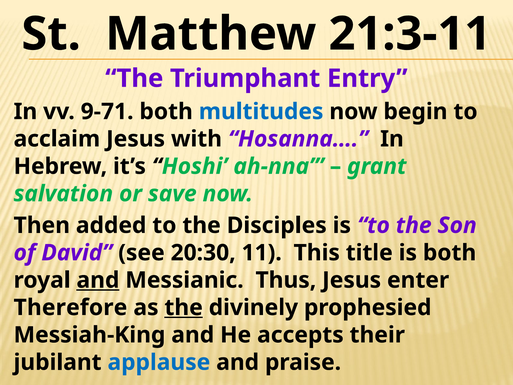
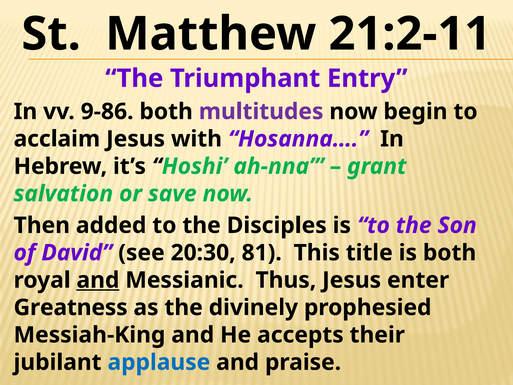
21:3-11: 21:3-11 -> 21:2-11
9-71: 9-71 -> 9-86
multitudes colour: blue -> purple
11: 11 -> 81
Therefore: Therefore -> Greatness
the at (184, 307) underline: present -> none
